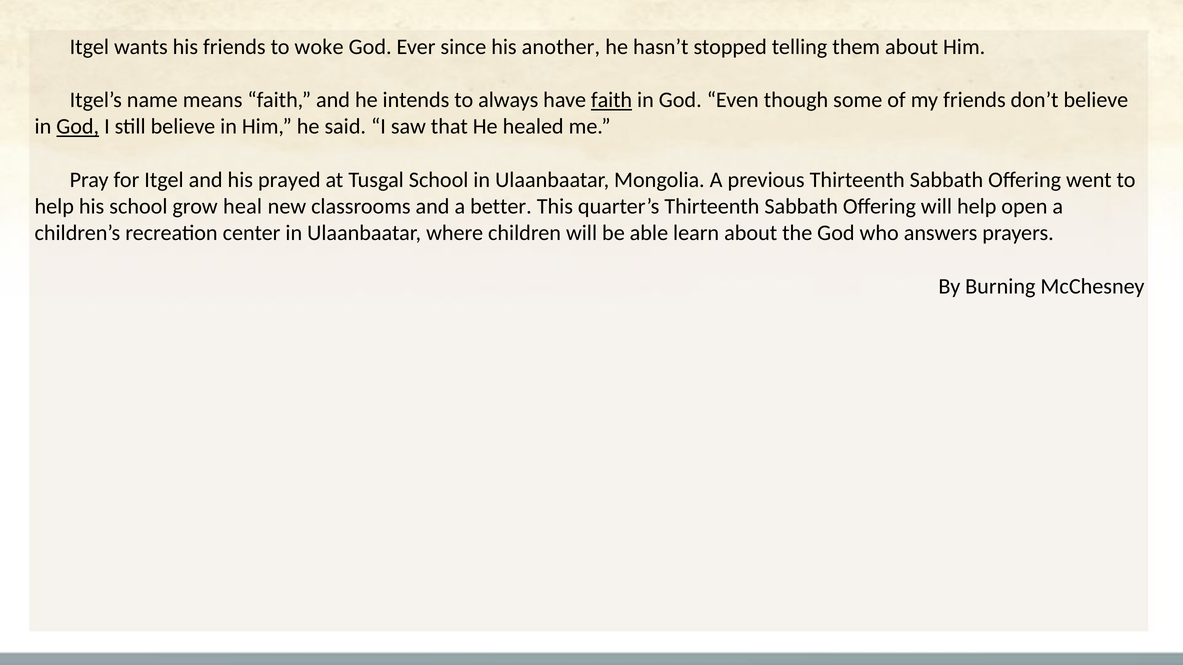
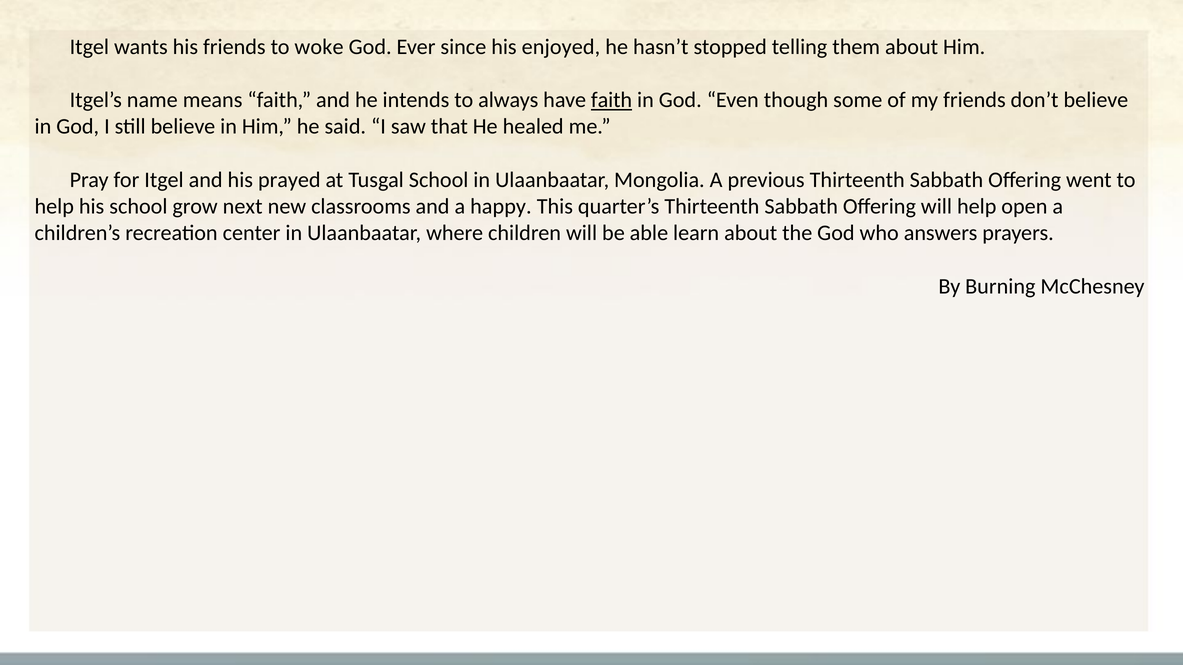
another: another -> enjoyed
God at (78, 127) underline: present -> none
heal: heal -> next
better: better -> happy
